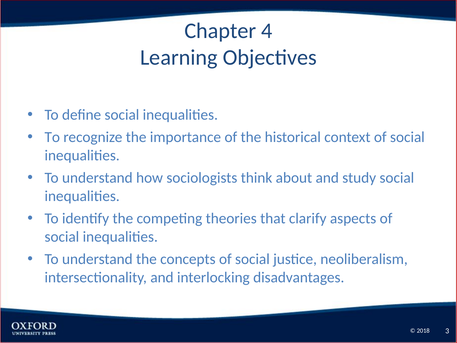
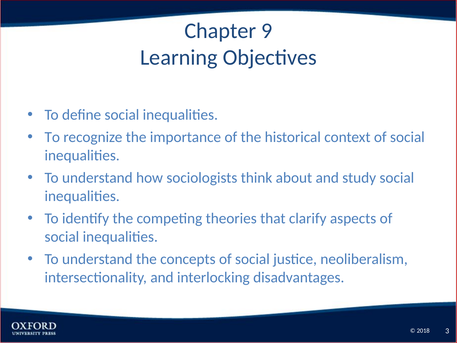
4: 4 -> 9
